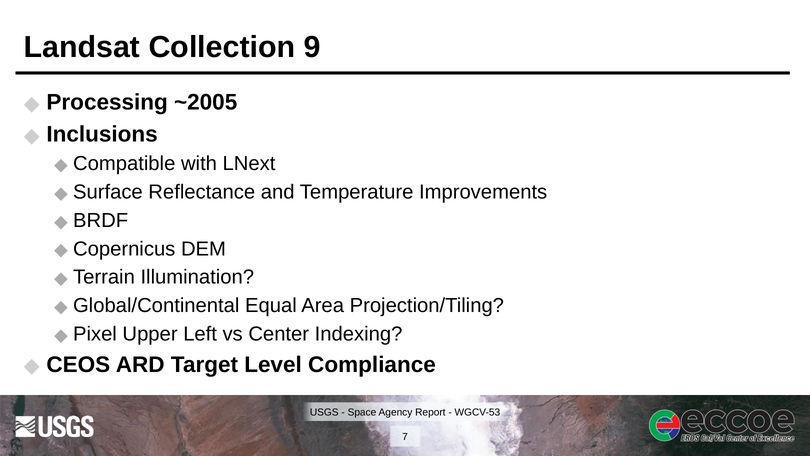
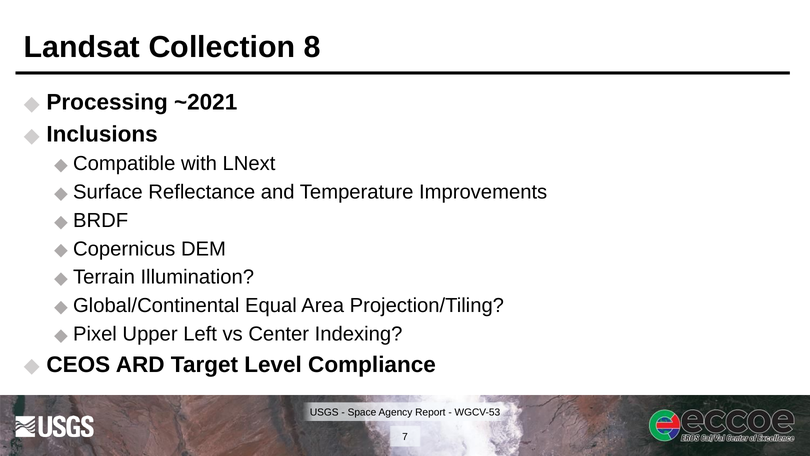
9: 9 -> 8
~2005: ~2005 -> ~2021
